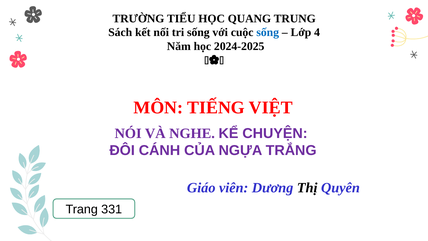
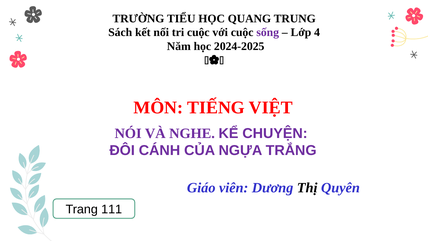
tri sống: sống -> cuộc
sống at (268, 32) colour: blue -> purple
331: 331 -> 111
